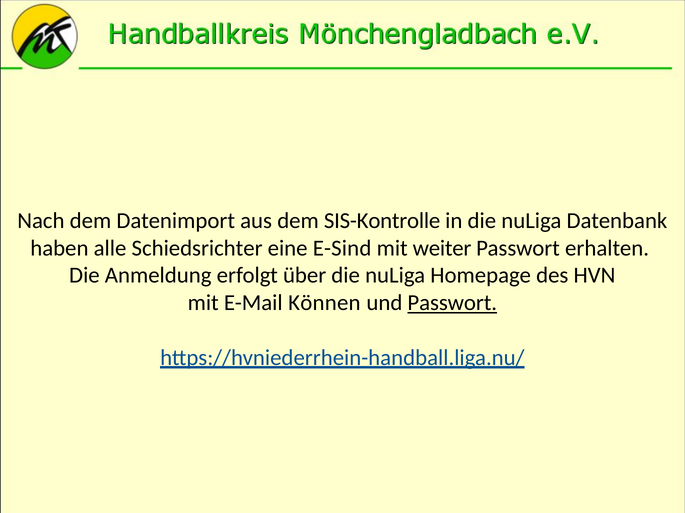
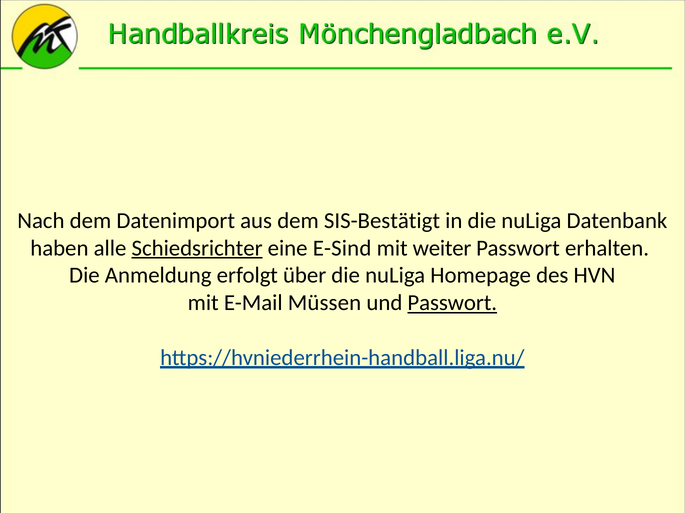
SIS-Kontrolle: SIS-Kontrolle -> SIS-Bestätigt
Schiedsrichter underline: none -> present
Können: Können -> Müssen
